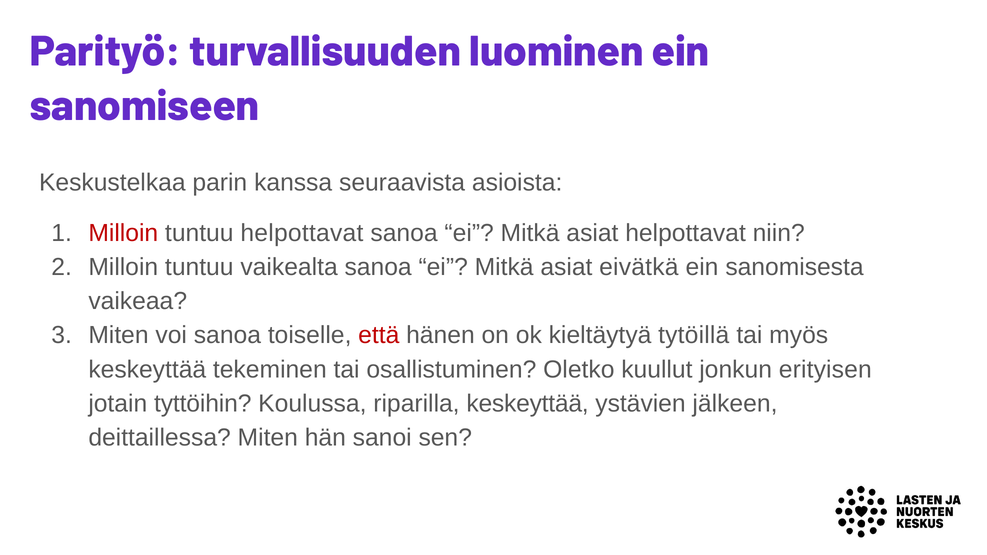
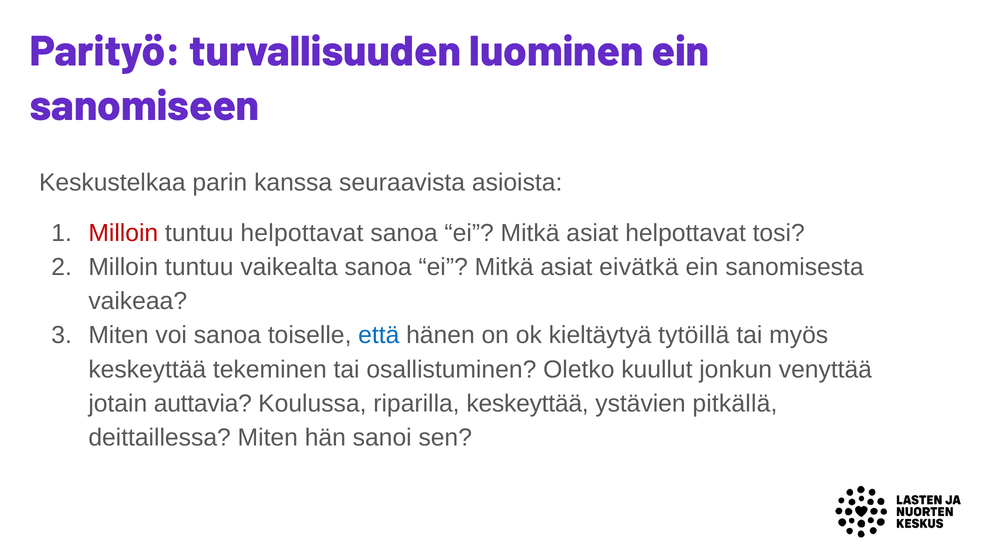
niin: niin -> tosi
että colour: red -> blue
erityisen: erityisen -> venyttää
tyttöihin: tyttöihin -> auttavia
jälkeen: jälkeen -> pitkällä
